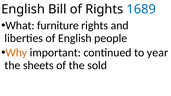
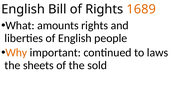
1689 colour: blue -> orange
furniture: furniture -> amounts
year: year -> laws
